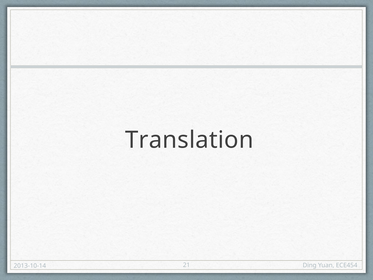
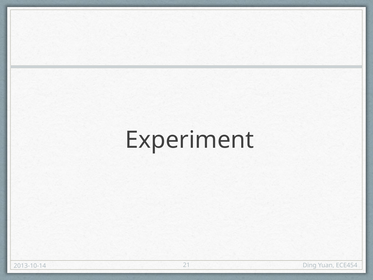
Translation: Translation -> Experiment
